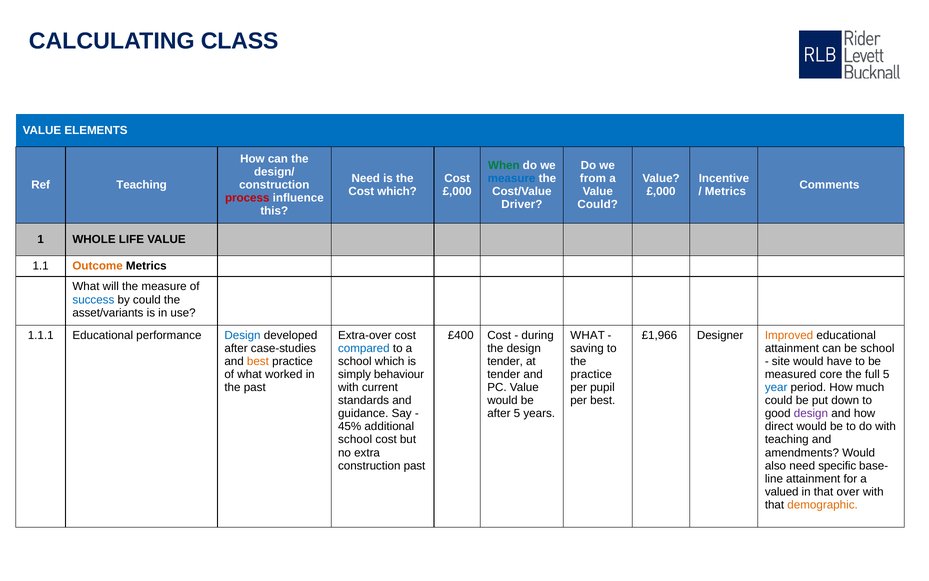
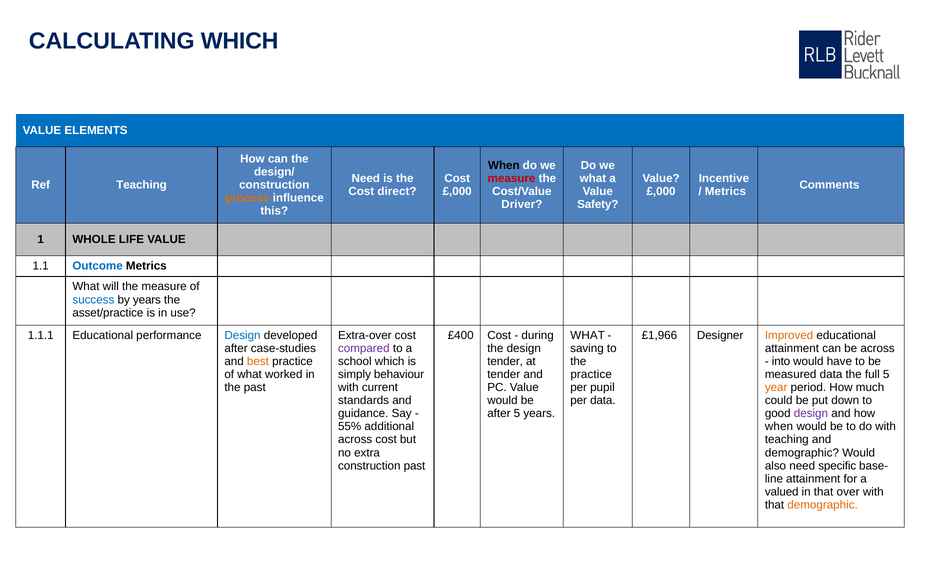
CALCULATING CLASS: CLASS -> WHICH
When at (504, 165) colour: green -> black
measure at (512, 178) colour: blue -> red
from at (593, 178): from -> what
Cost which: which -> direct
process colour: red -> orange
Could at (598, 204): Could -> Safety
Outcome colour: orange -> blue
by could: could -> years
asset/variants: asset/variants -> asset/practice
compared colour: blue -> purple
be school: school -> across
site: site -> into
measured core: core -> data
year colour: blue -> orange
per best: best -> data
45%: 45% -> 55%
direct at (779, 426): direct -> when
school at (355, 439): school -> across
amendments at (802, 452): amendments -> demographic
